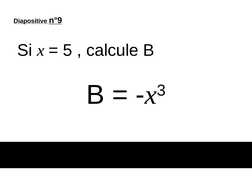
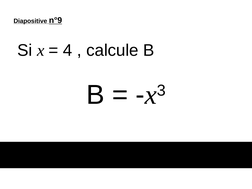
5: 5 -> 4
